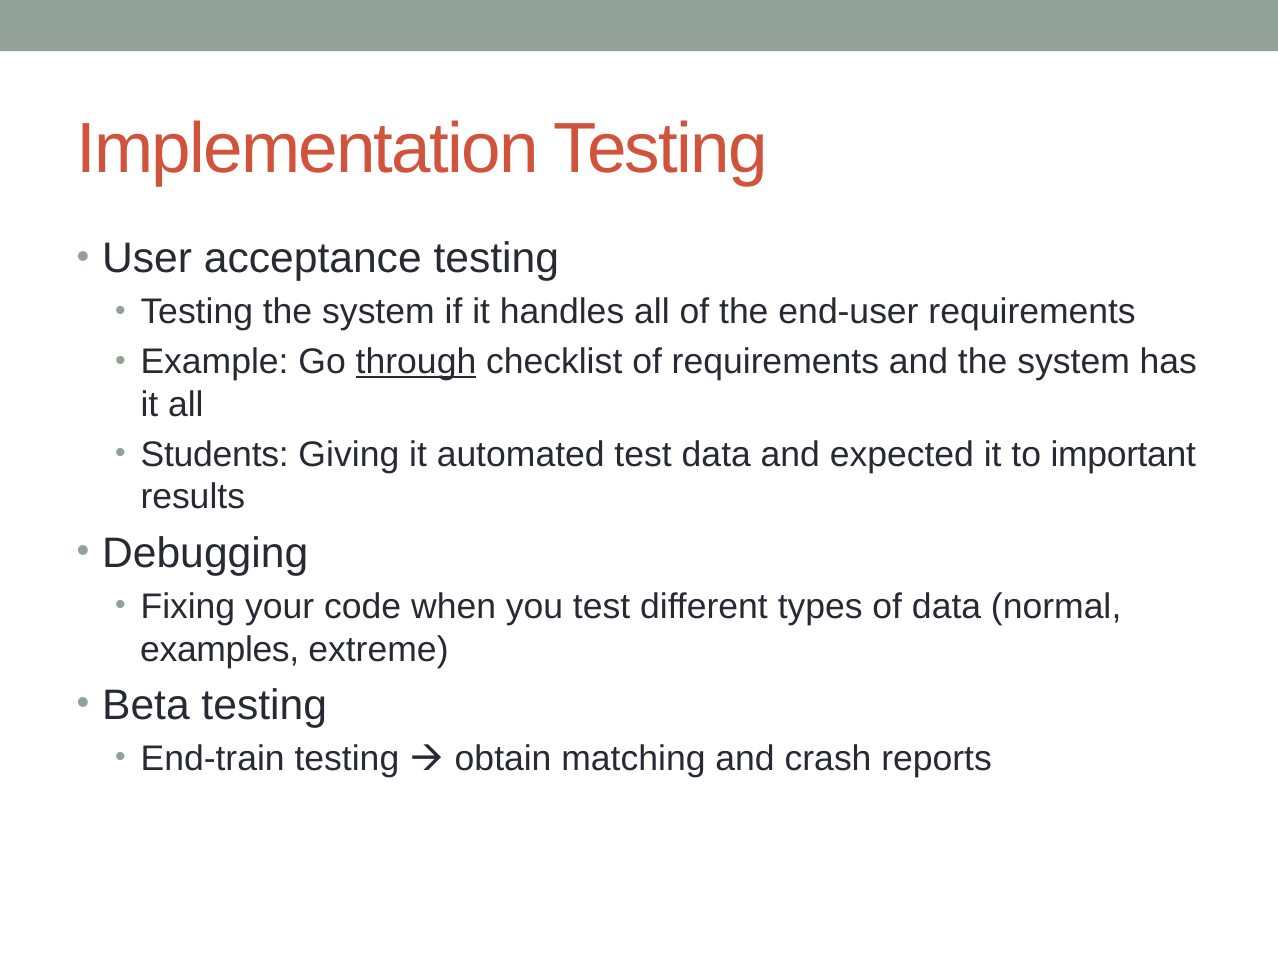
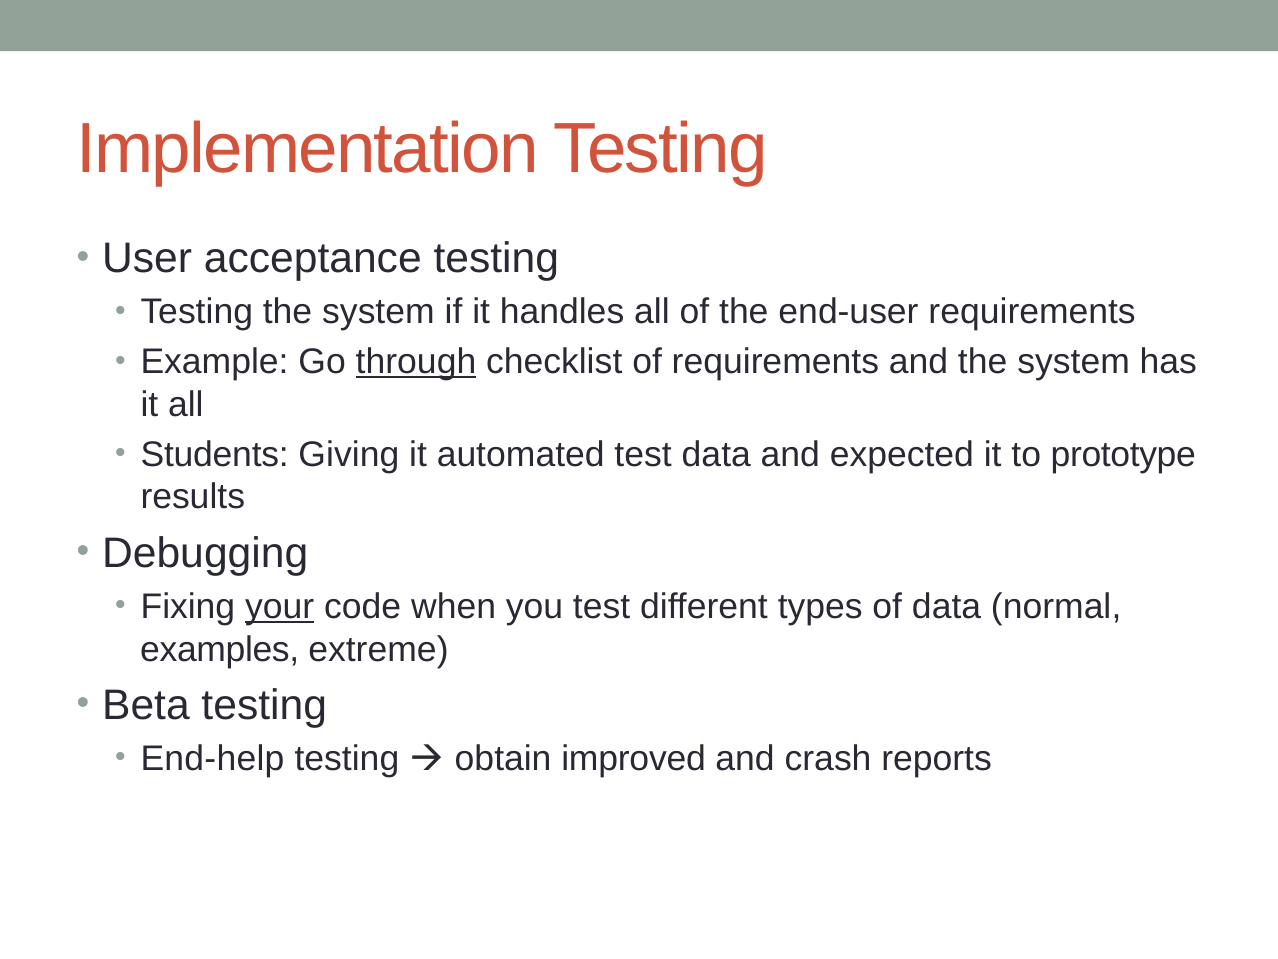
important: important -> prototype
your underline: none -> present
End-train: End-train -> End-help
matching: matching -> improved
